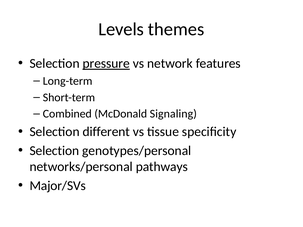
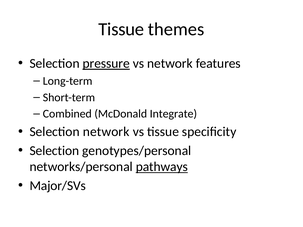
Levels at (121, 29): Levels -> Tissue
Signaling: Signaling -> Integrate
Selection different: different -> network
pathways underline: none -> present
